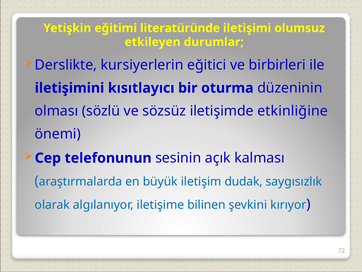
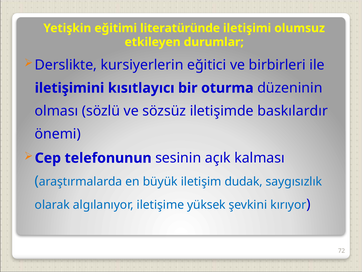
etkinliğine: etkinliğine -> baskılardır
bilinen: bilinen -> yüksek
